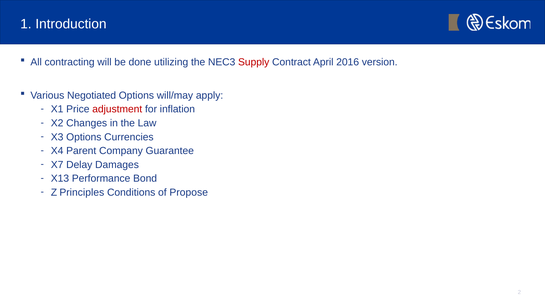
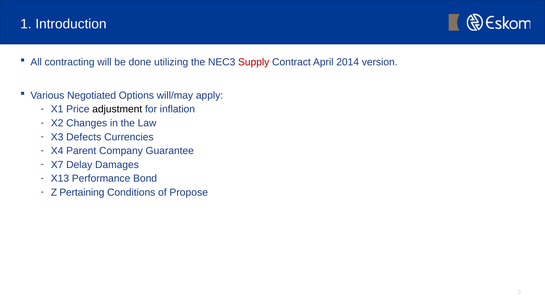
2016: 2016 -> 2014
adjustment colour: red -> black
X3 Options: Options -> Defects
Principles: Principles -> Pertaining
